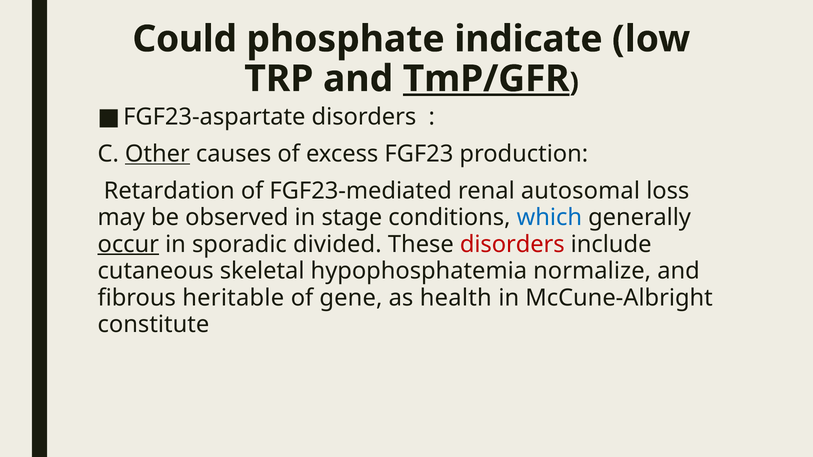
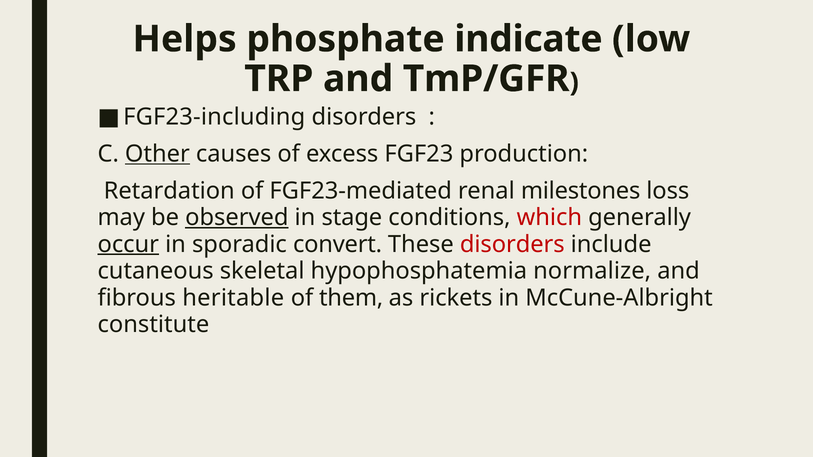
Could: Could -> Helps
TmP/GFR underline: present -> none
FGF23-aspartate: FGF23-aspartate -> FGF23-including
autosomal: autosomal -> milestones
observed underline: none -> present
which colour: blue -> red
divided: divided -> convert
gene: gene -> them
health: health -> rickets
